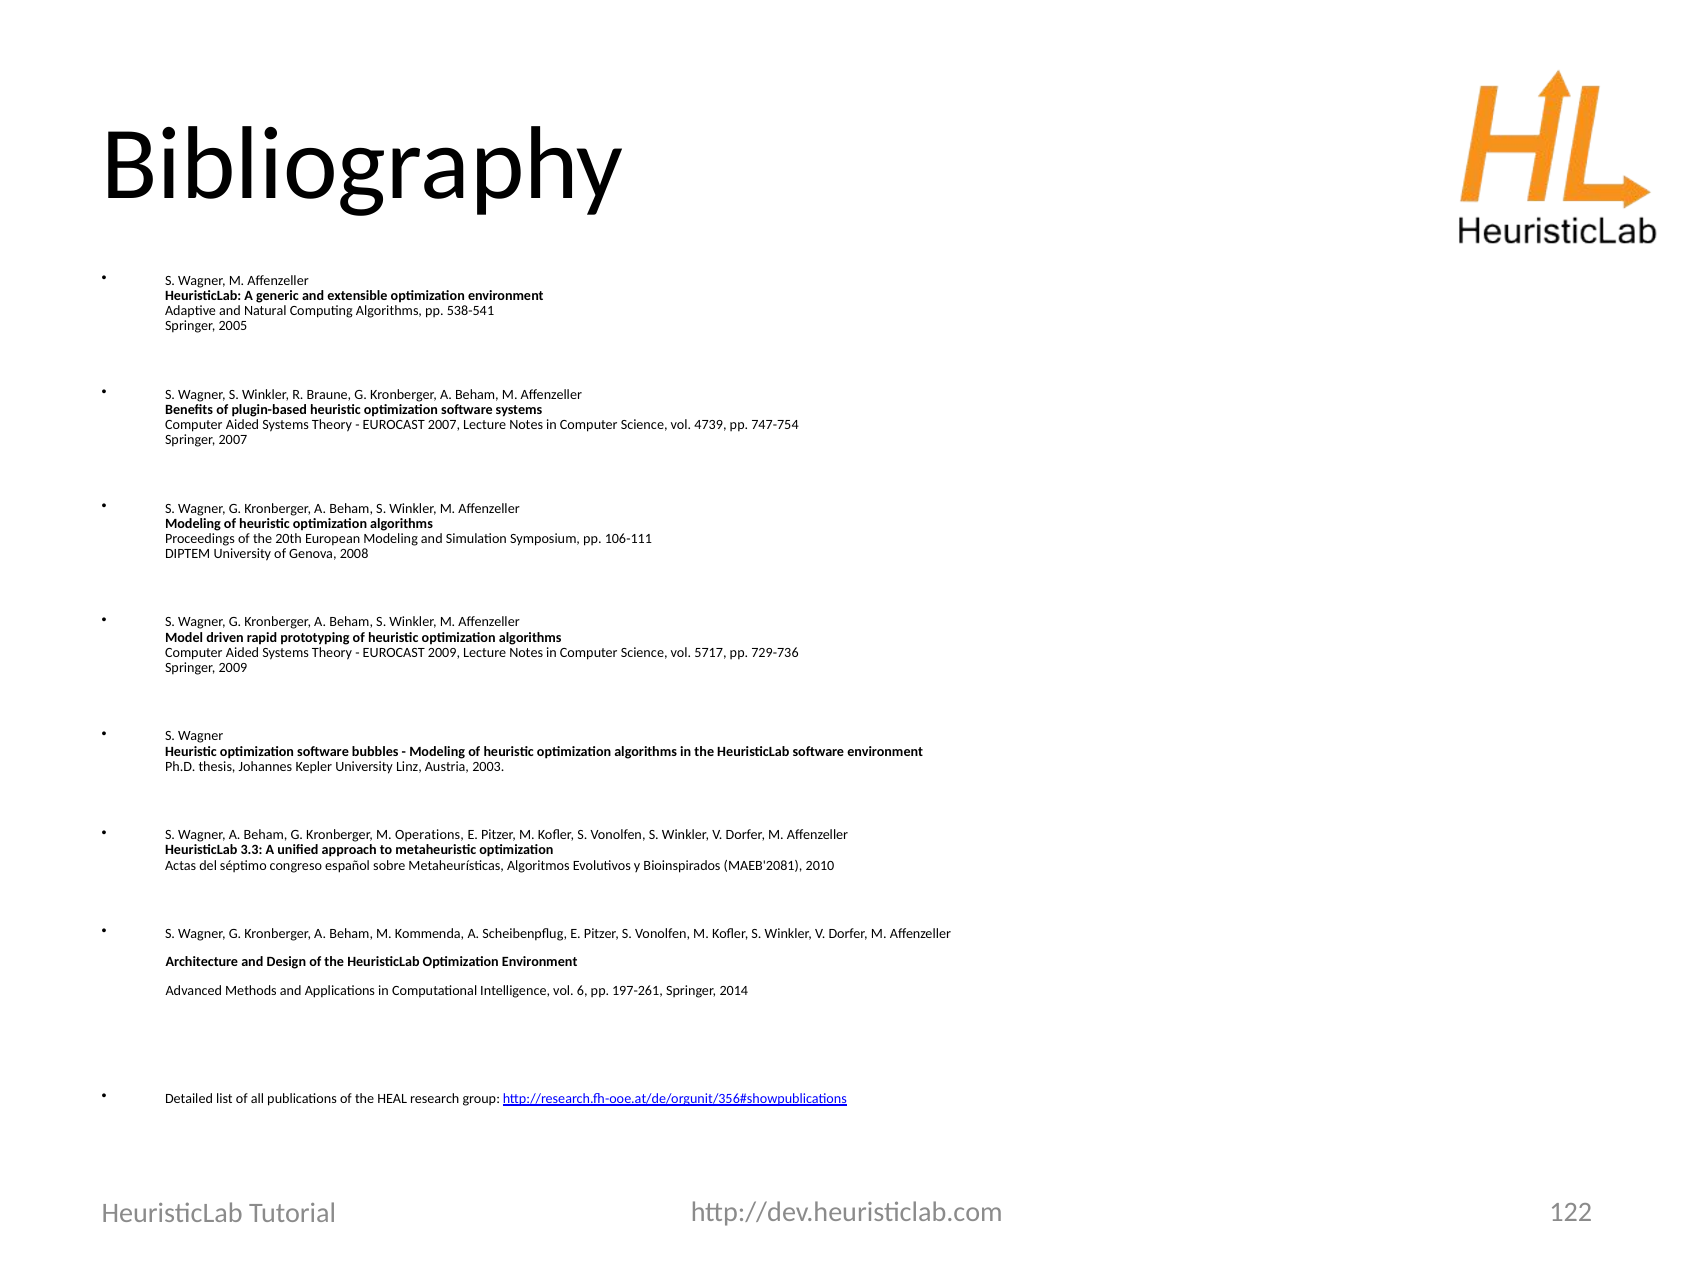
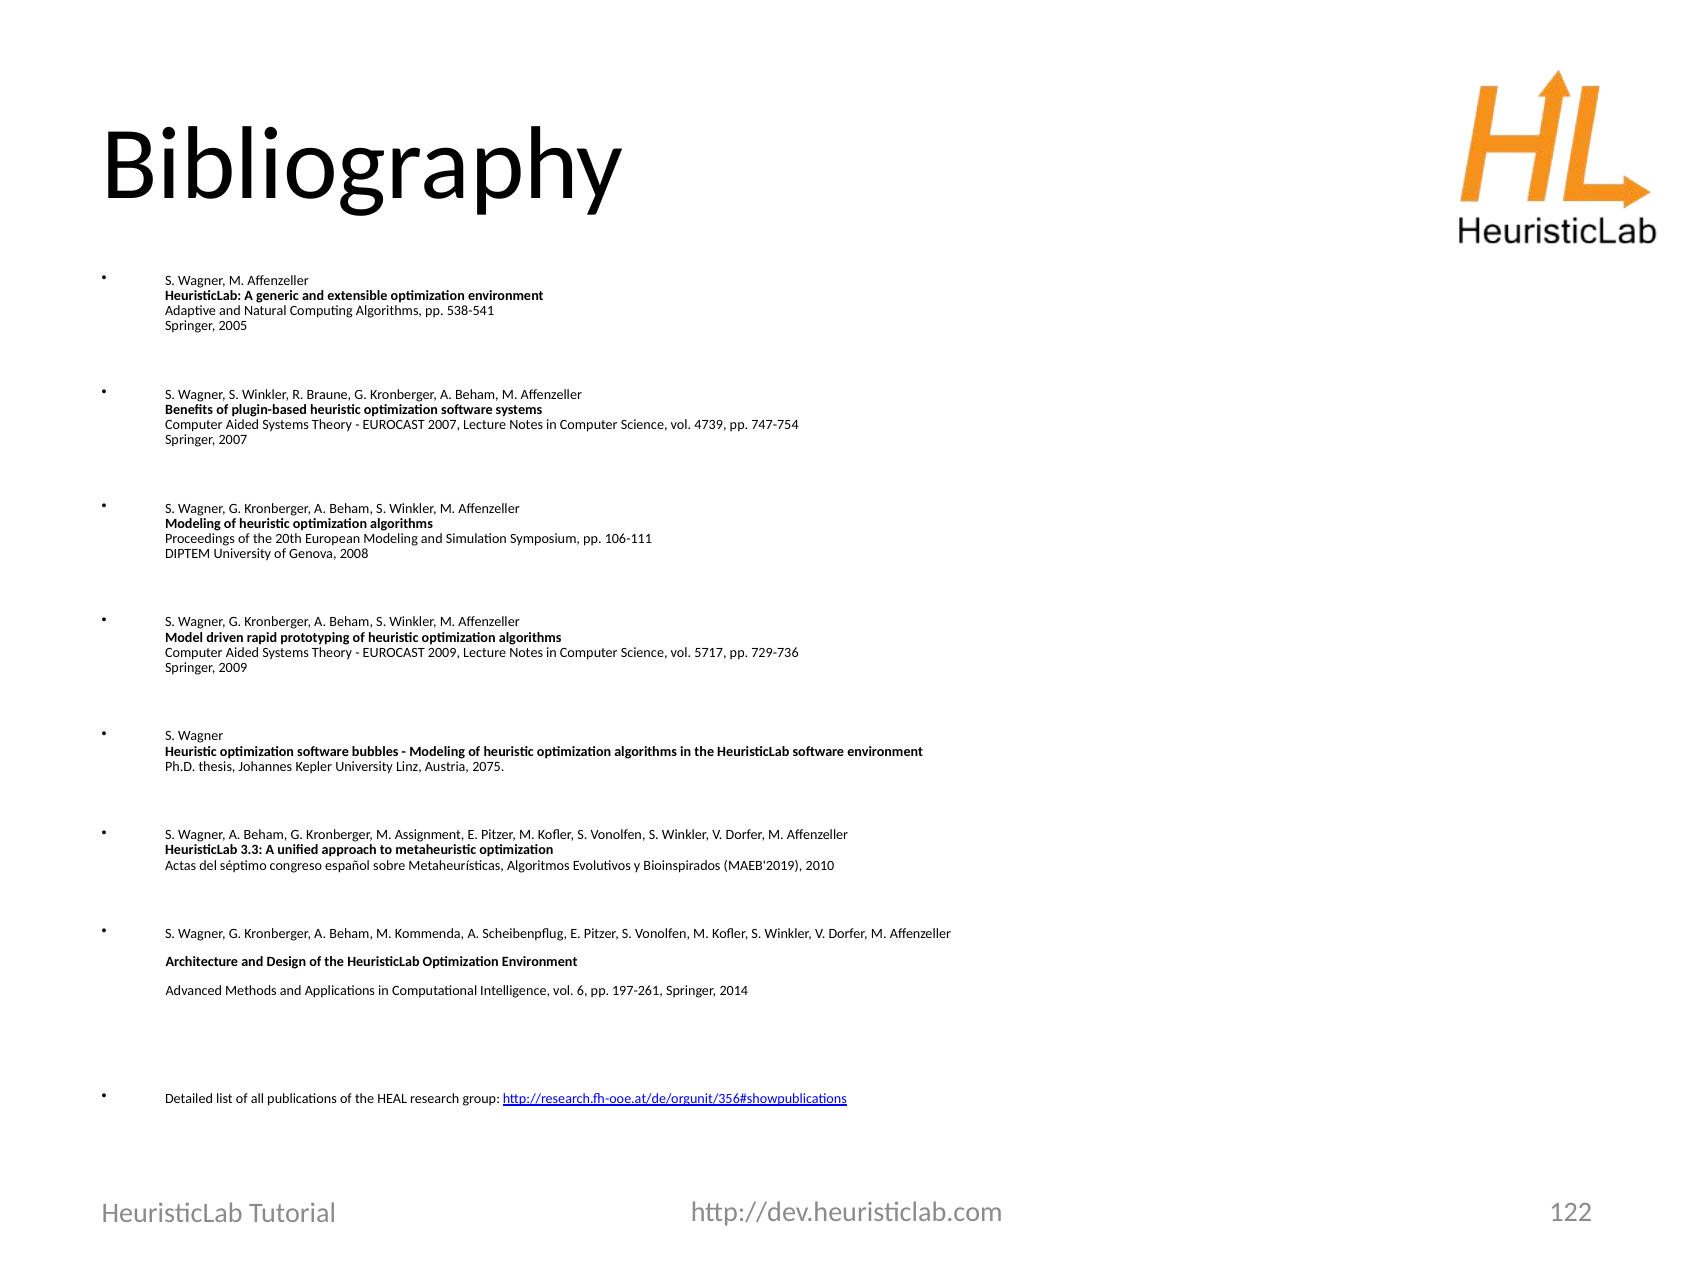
2003: 2003 -> 2075
Operations: Operations -> Assignment
MAEB'2081: MAEB'2081 -> MAEB'2019
